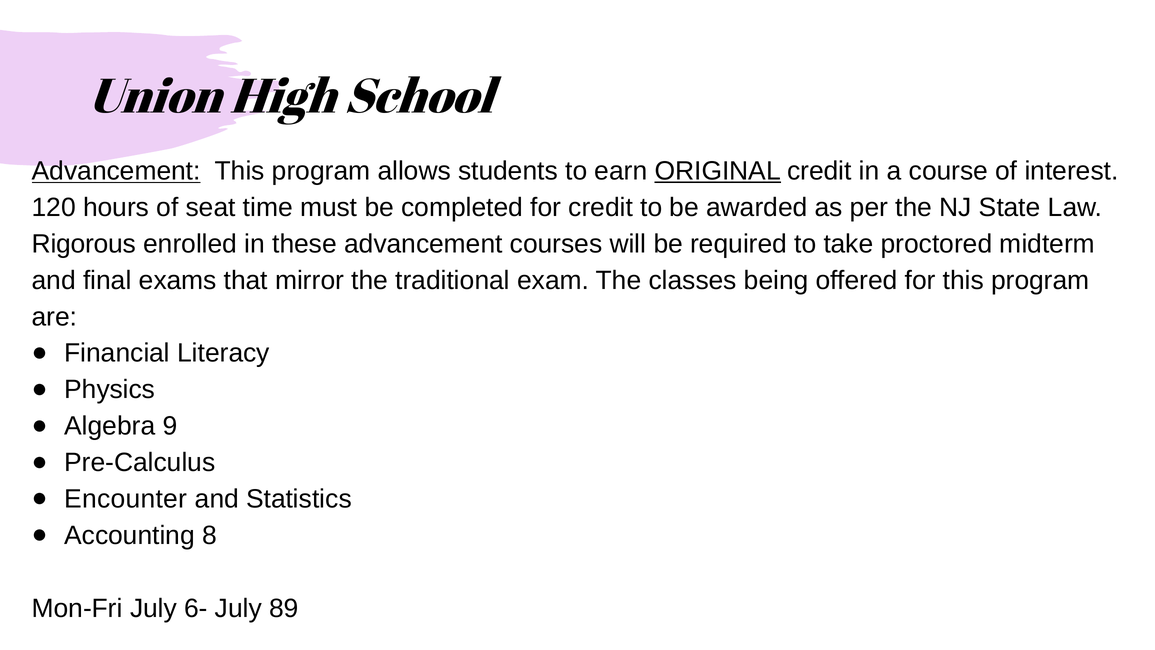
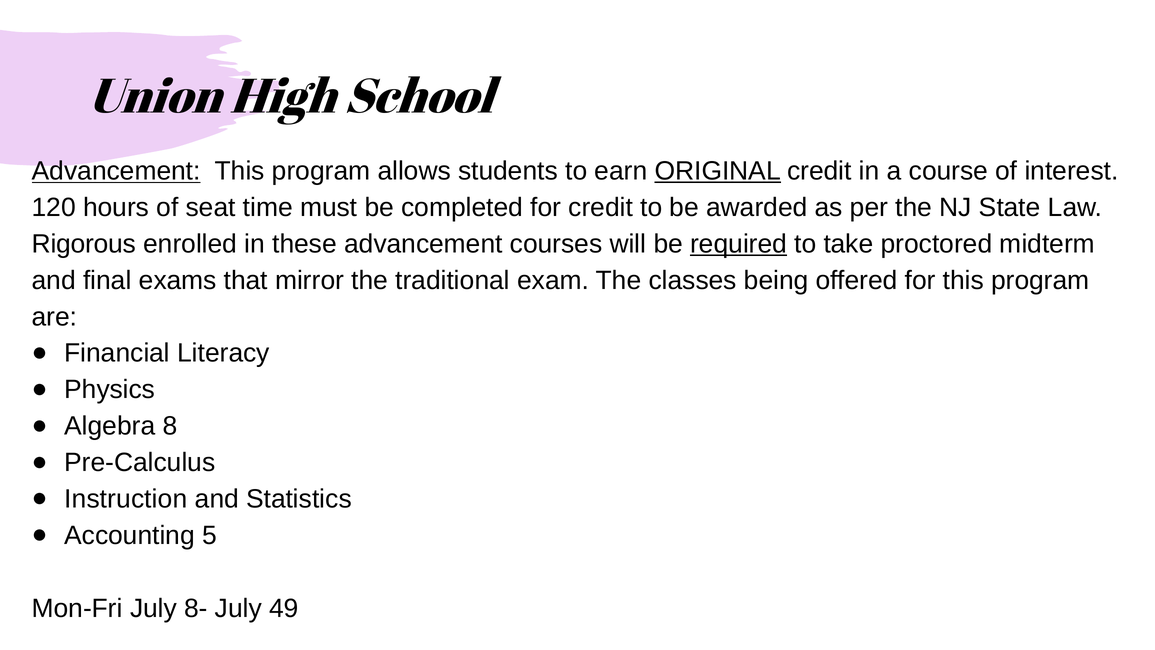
required underline: none -> present
9: 9 -> 8
Encounter: Encounter -> Instruction
8: 8 -> 5
6-: 6- -> 8-
89: 89 -> 49
